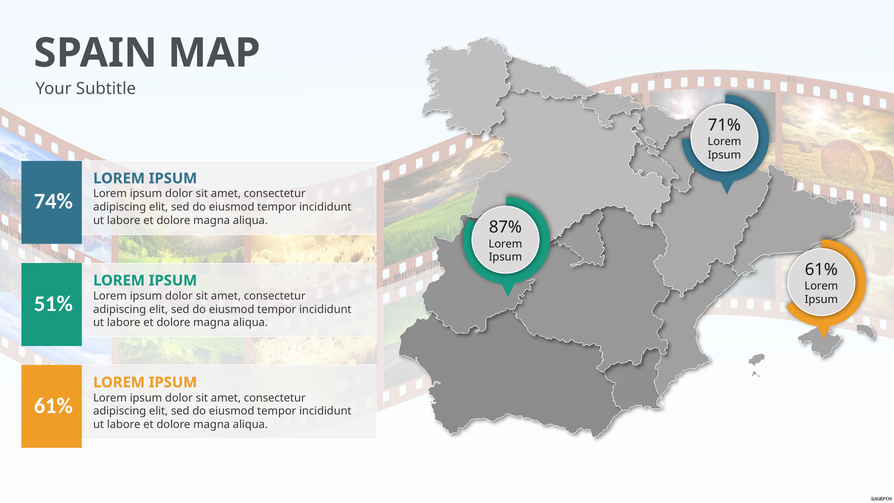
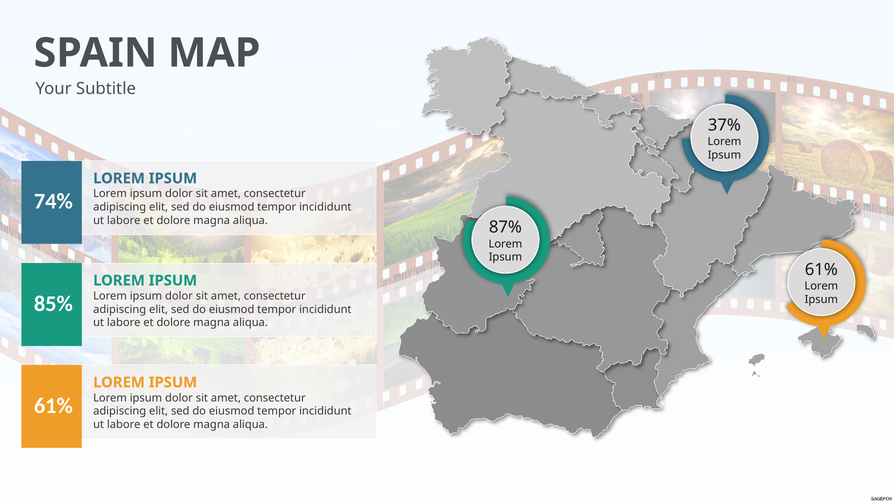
71%: 71% -> 37%
51%: 51% -> 85%
